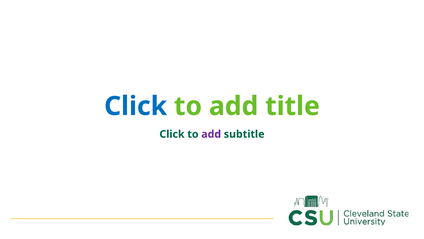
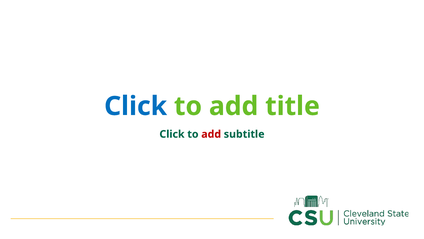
add at (211, 134) colour: purple -> red
